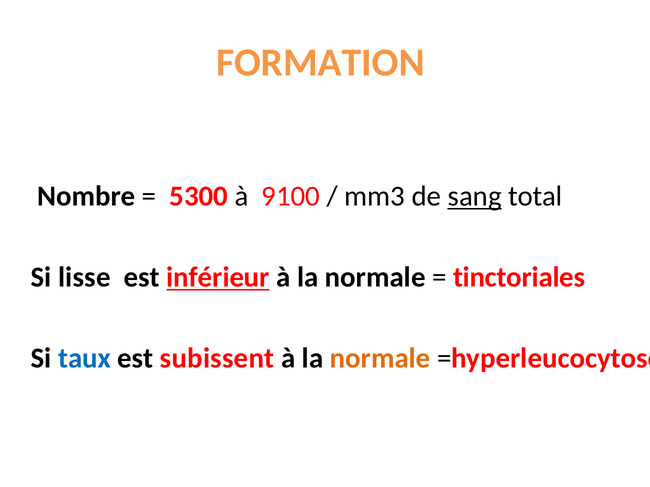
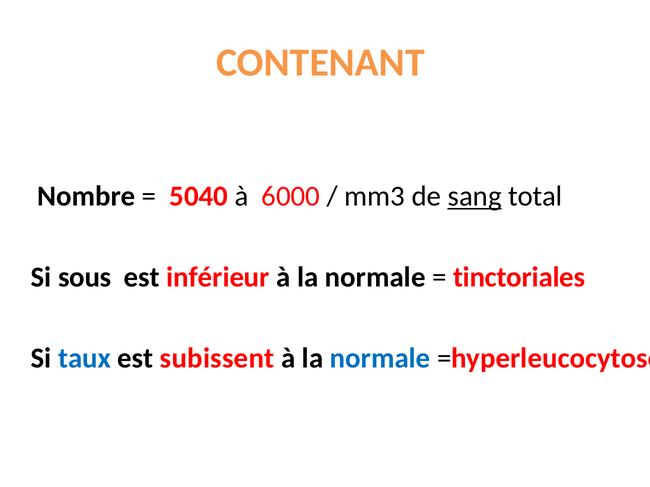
FORMATION: FORMATION -> CONTENANT
5300: 5300 -> 5040
9100: 9100 -> 6000
lisse: lisse -> sous
inférieur underline: present -> none
normale at (380, 358) colour: orange -> blue
